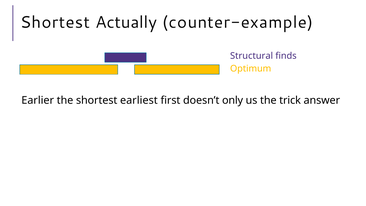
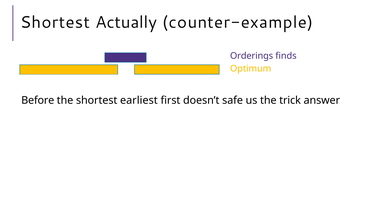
Structural: Structural -> Orderings
Earlier: Earlier -> Before
only: only -> safe
